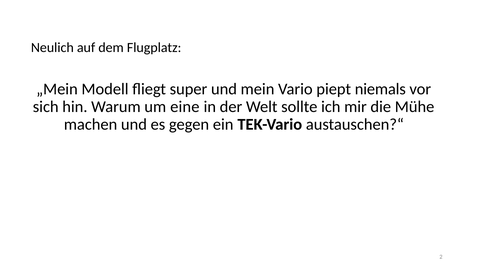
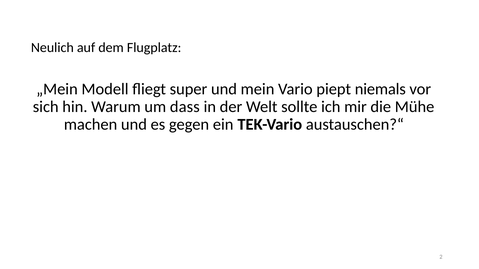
eine: eine -> dass
